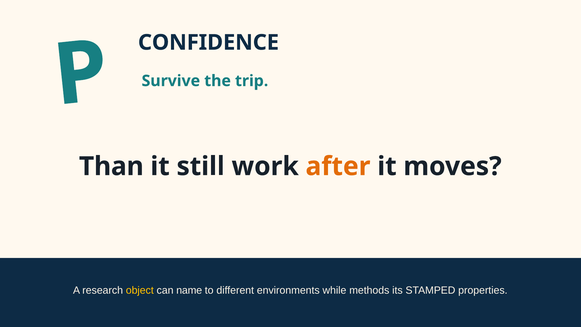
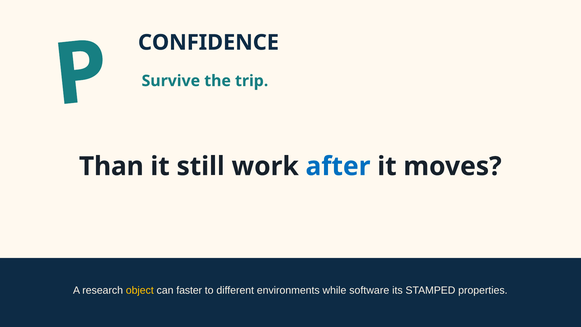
after colour: orange -> blue
name: name -> faster
methods: methods -> software
